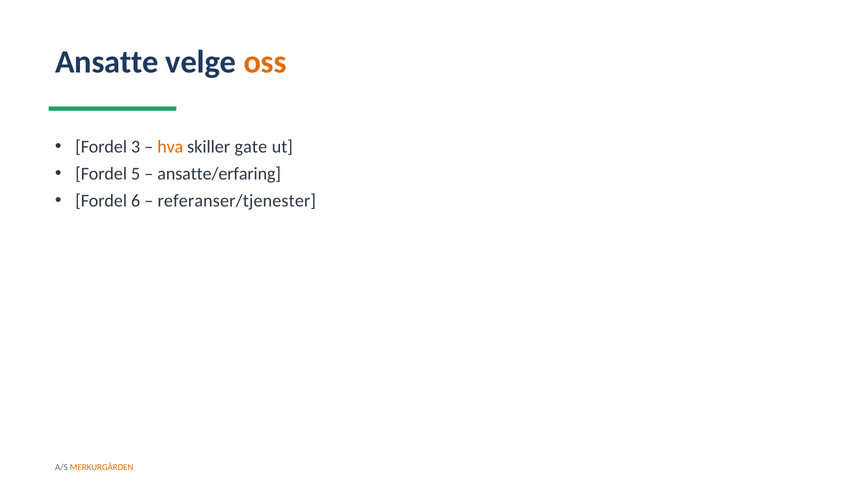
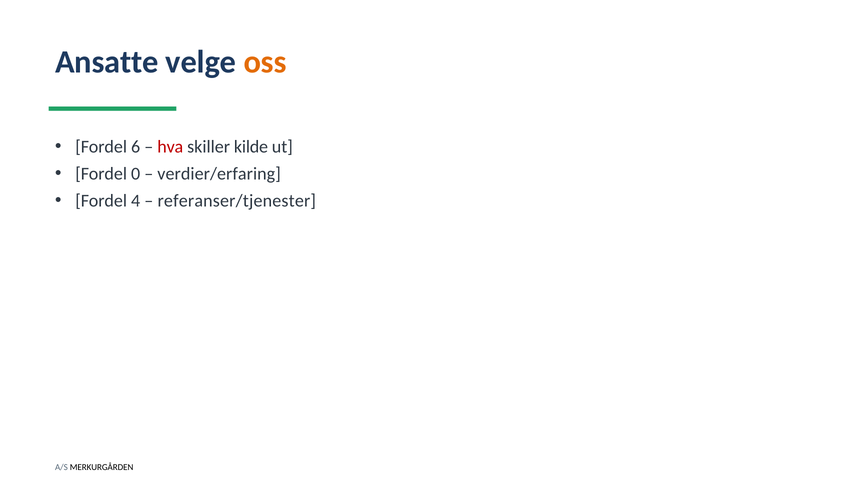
3: 3 -> 6
hva colour: orange -> red
gate: gate -> kilde
5: 5 -> 0
ansatte/erfaring: ansatte/erfaring -> verdier/erfaring
6: 6 -> 4
MERKURGÅRDEN colour: orange -> black
